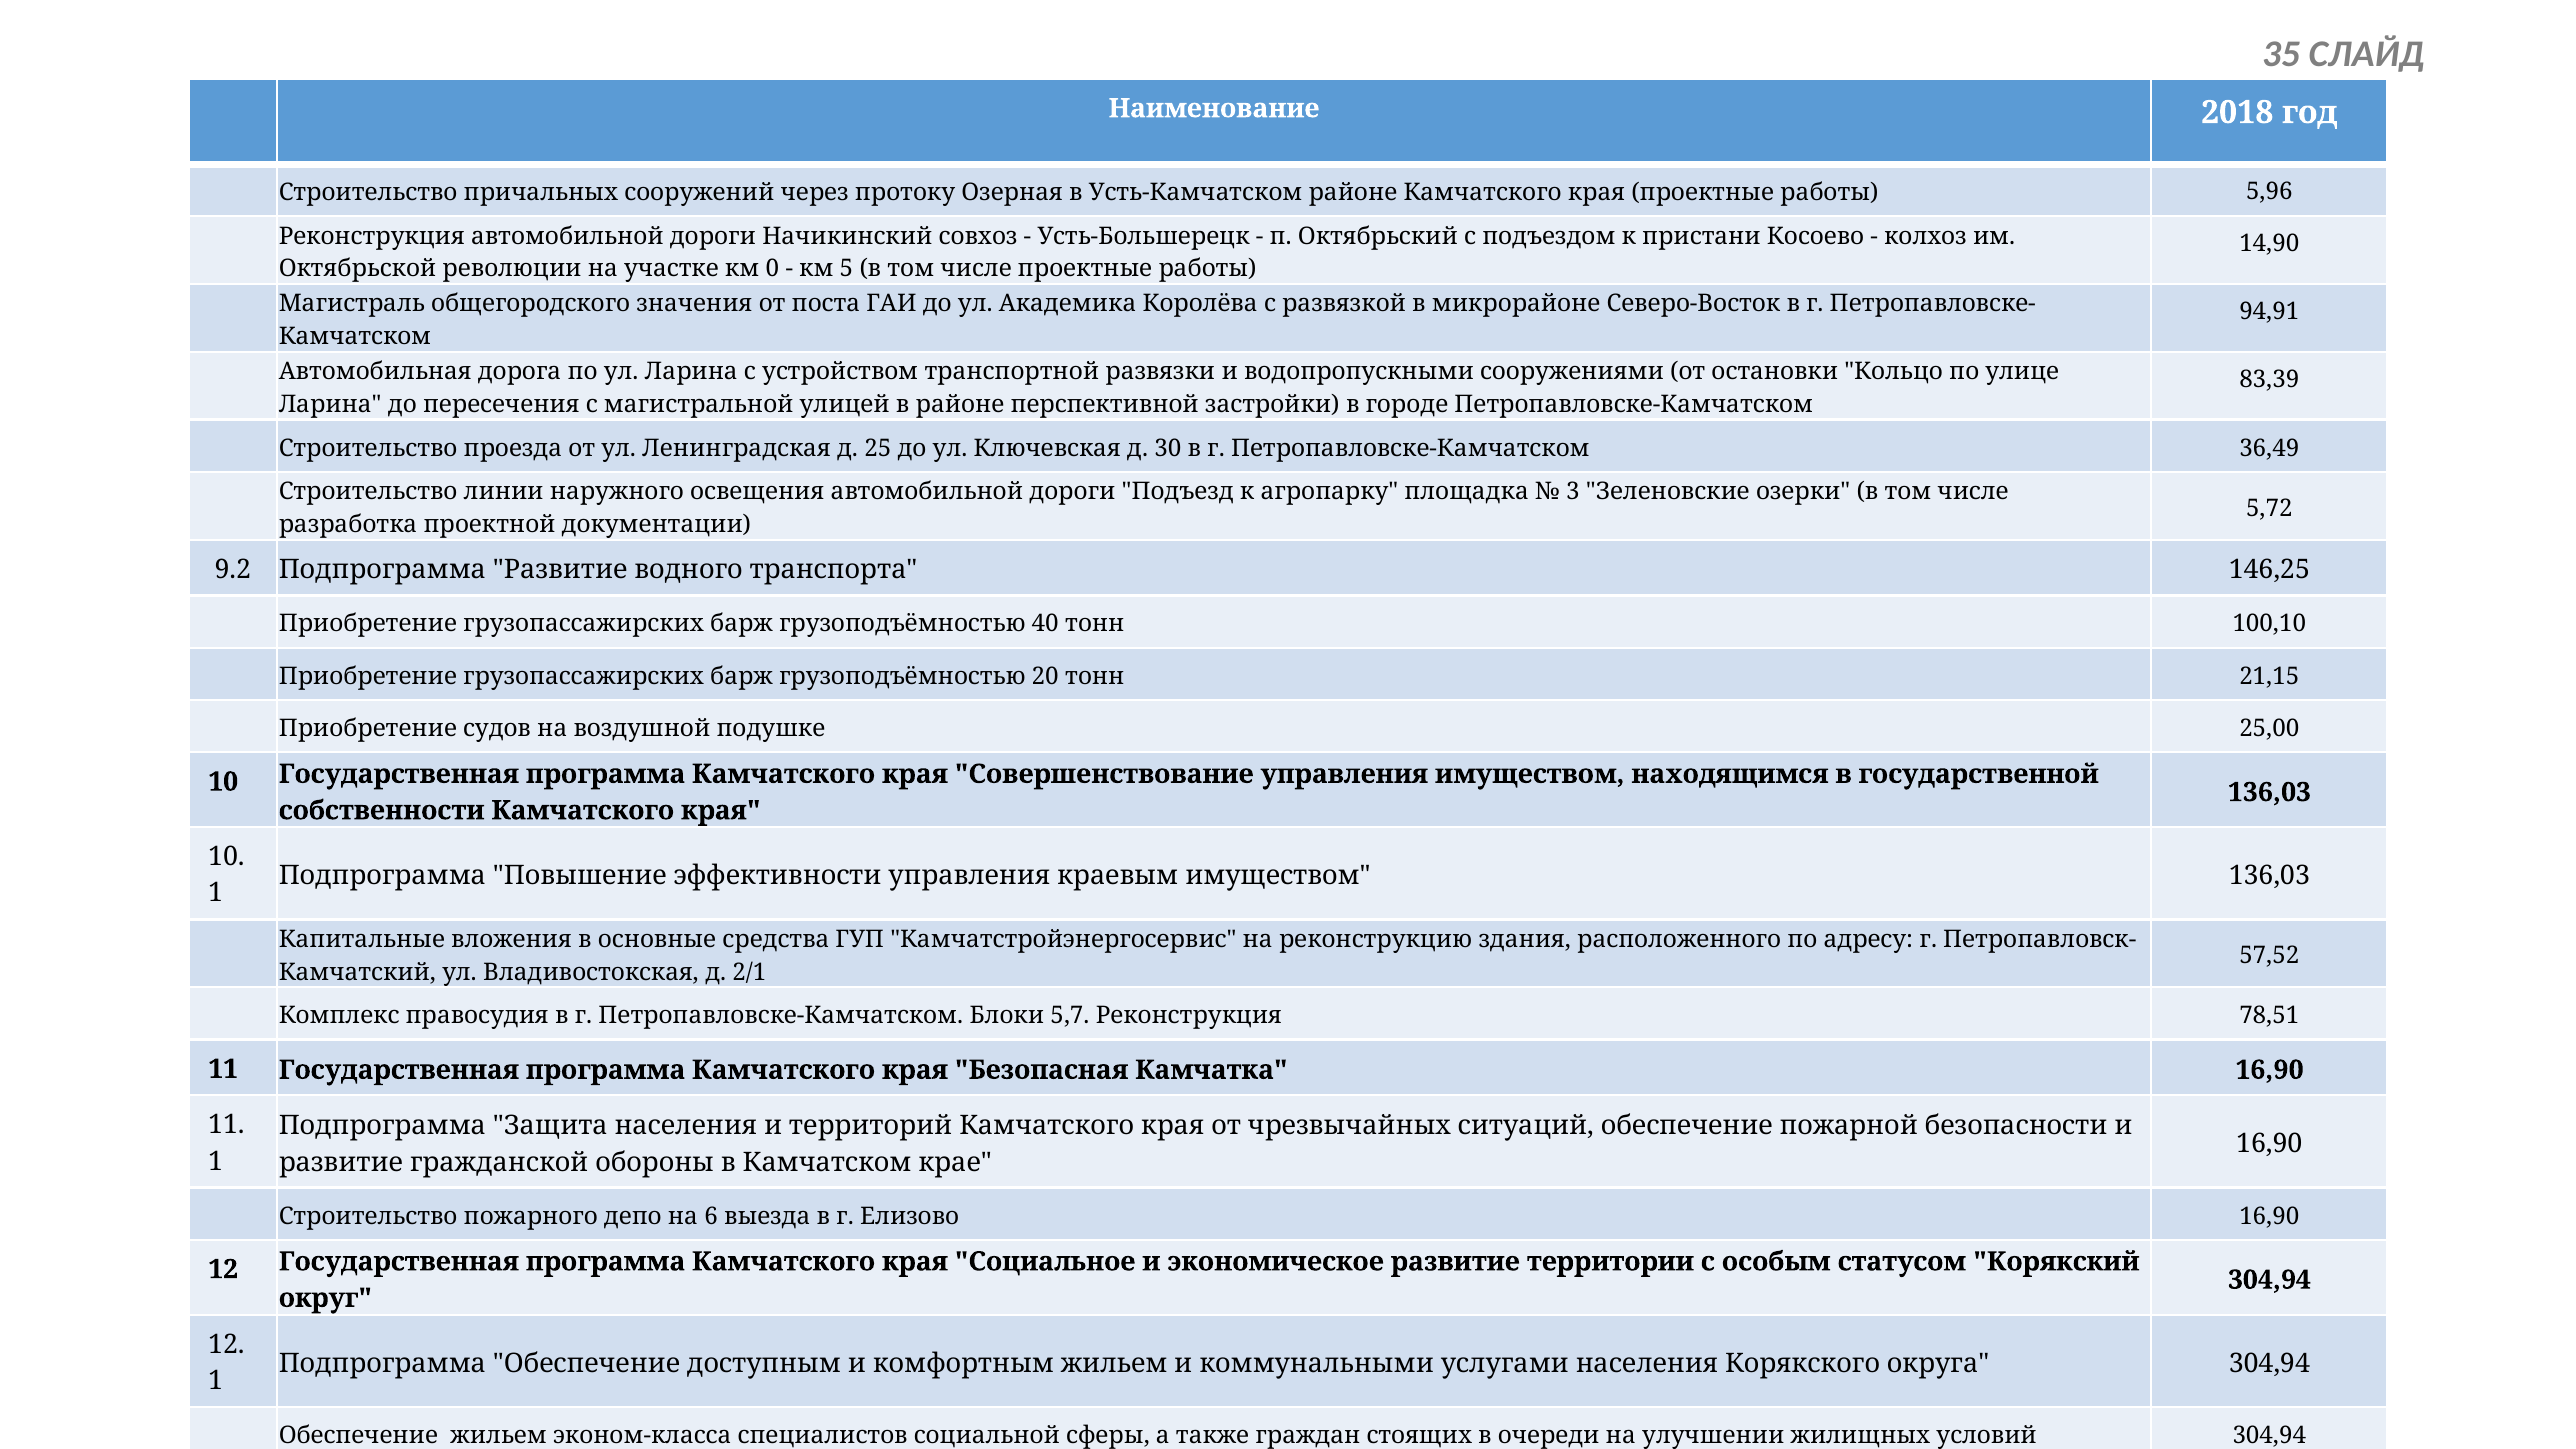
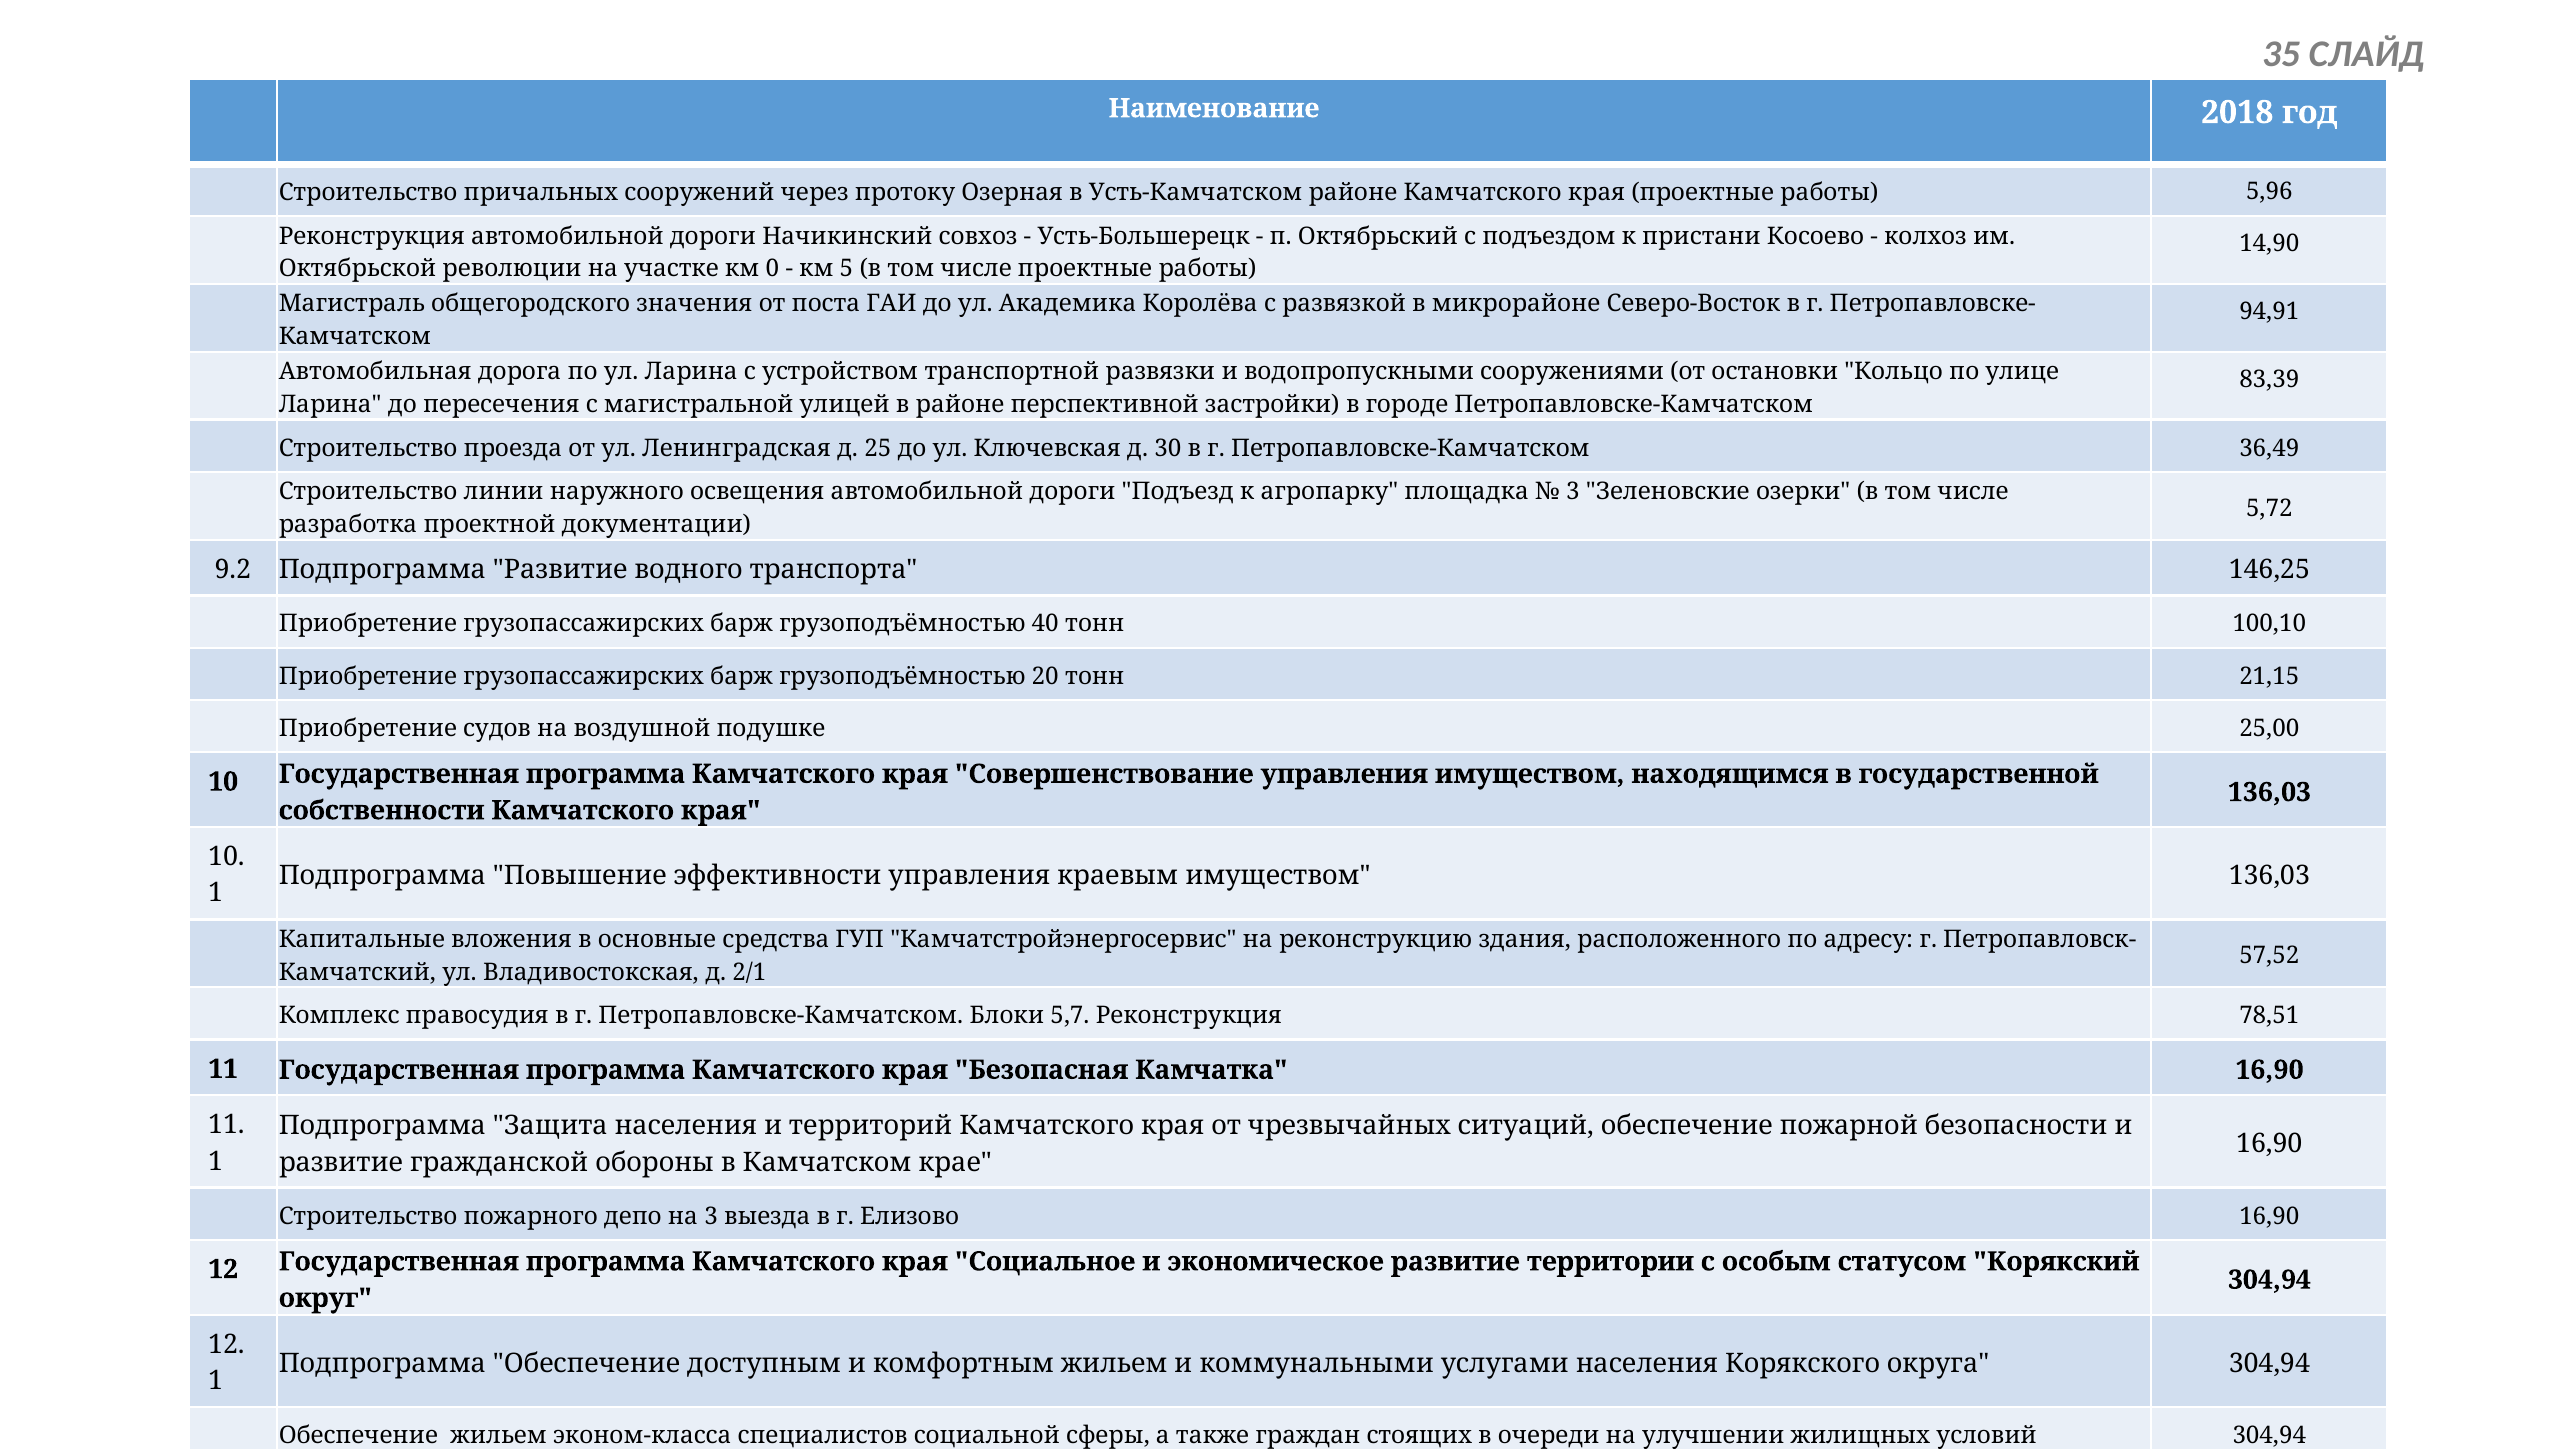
на 6: 6 -> 3
